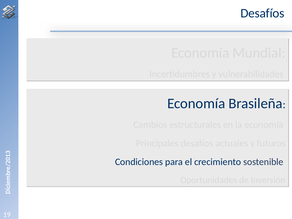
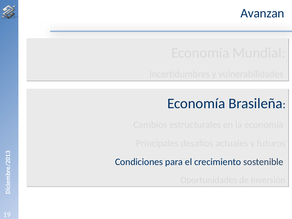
Desafíos at (262, 13): Desafíos -> Avanzan
